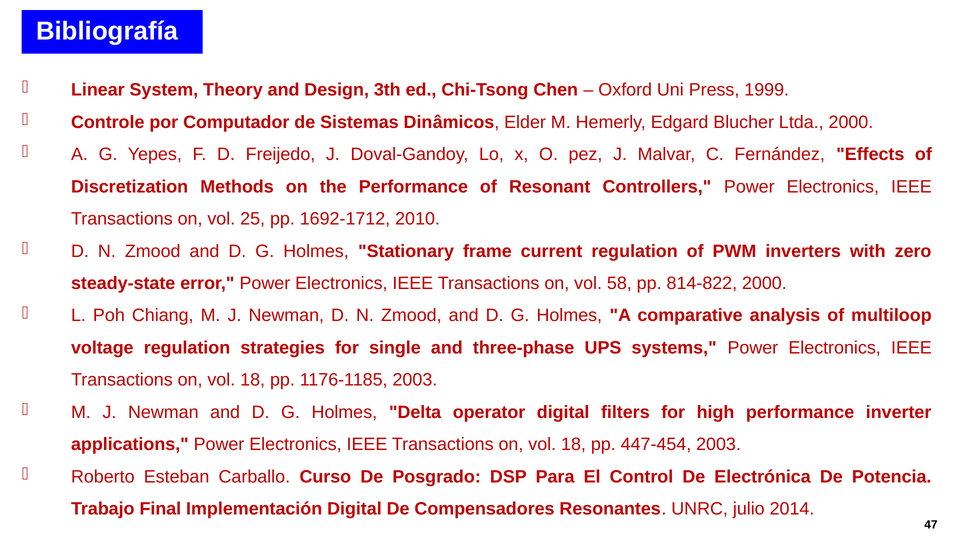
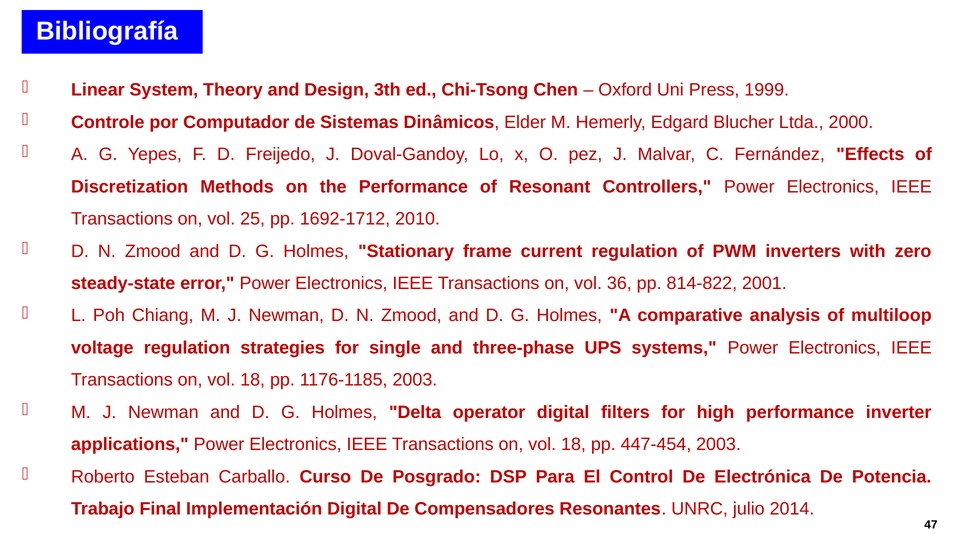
58: 58 -> 36
814-822 2000: 2000 -> 2001
